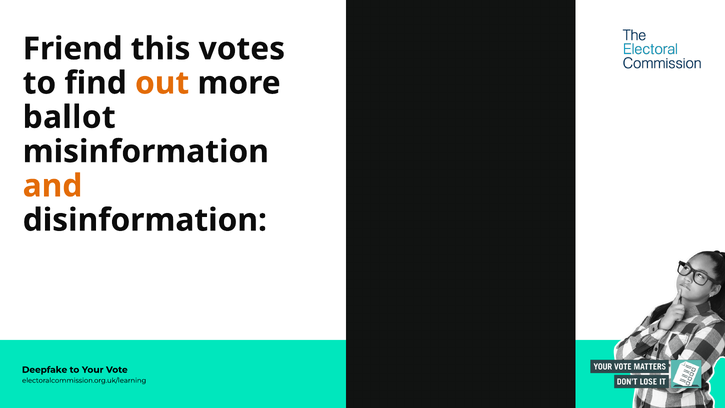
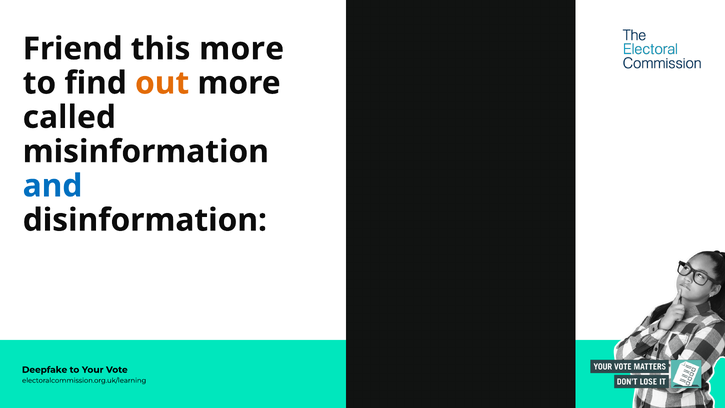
this votes: votes -> more
ballot: ballot -> called
and colour: orange -> blue
